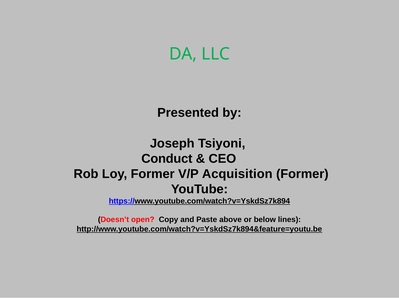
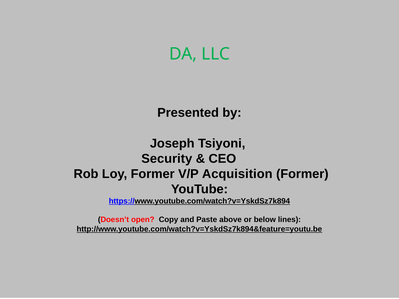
Conduct: Conduct -> Security
